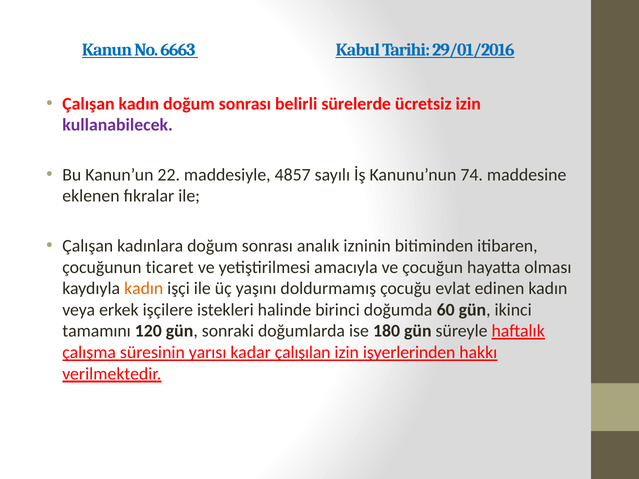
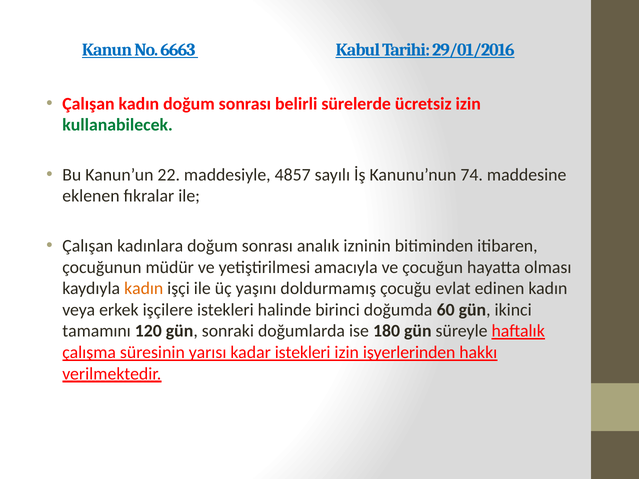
kullanabilecek colour: purple -> green
ticaret: ticaret -> müdür
kadar çalışılan: çalışılan -> istekleri
